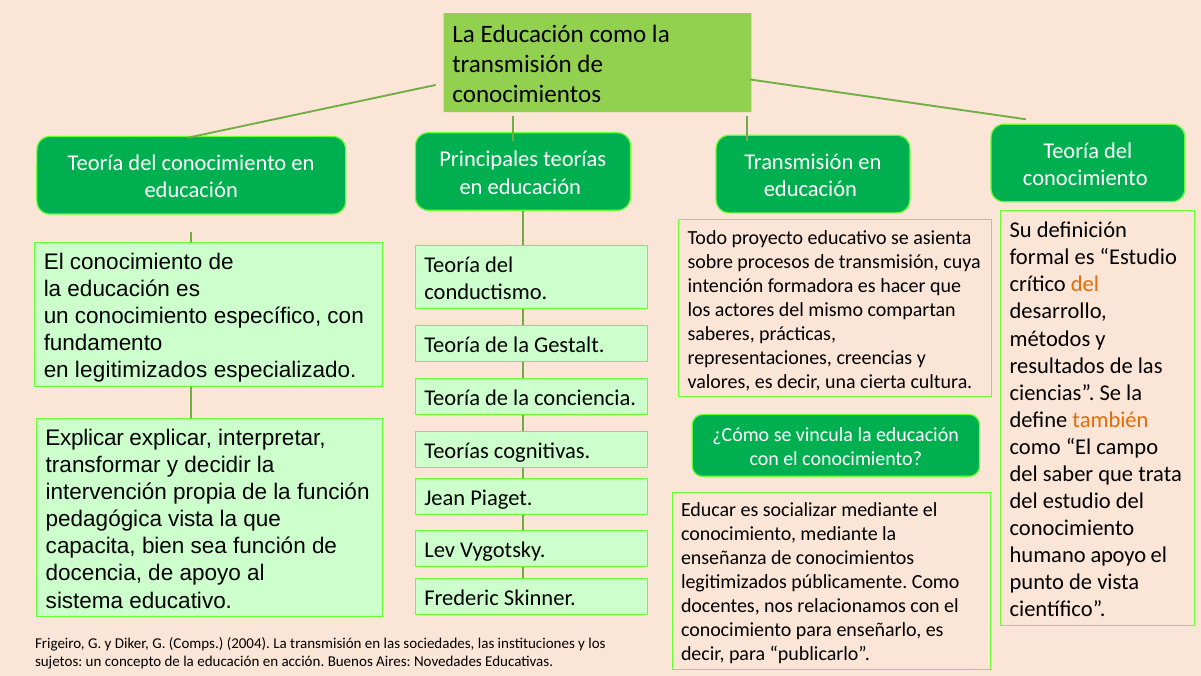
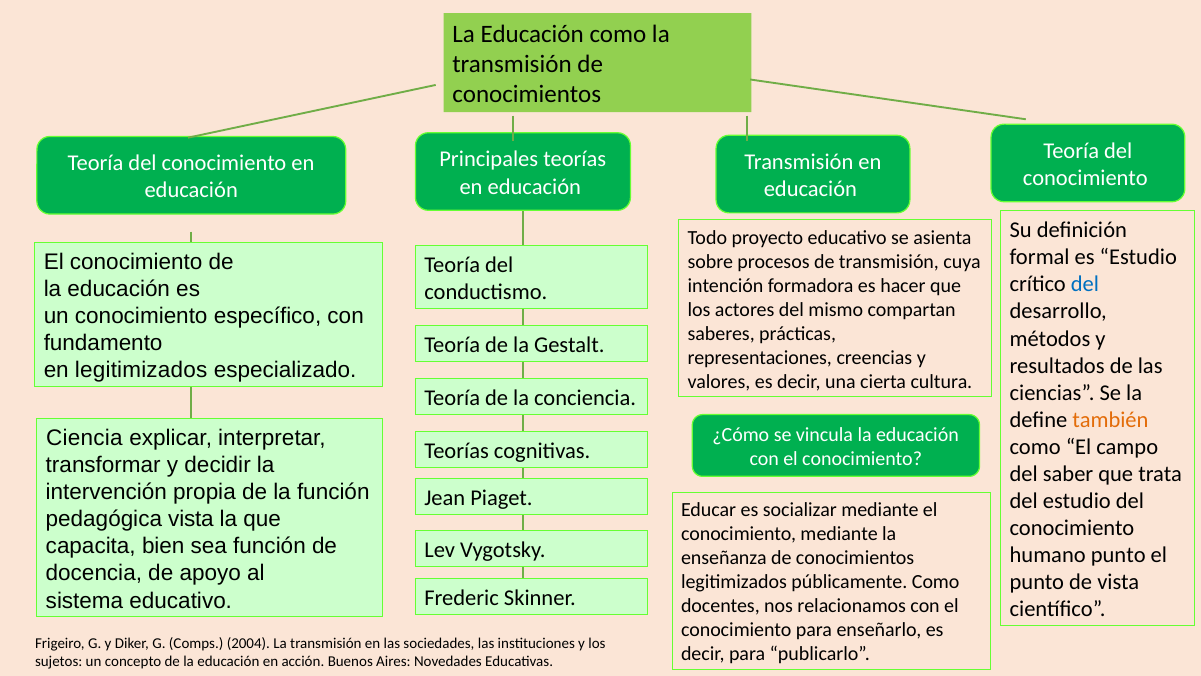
del at (1085, 284) colour: orange -> blue
Explicar at (85, 438): Explicar -> Ciencia
humano apoyo: apoyo -> punto
